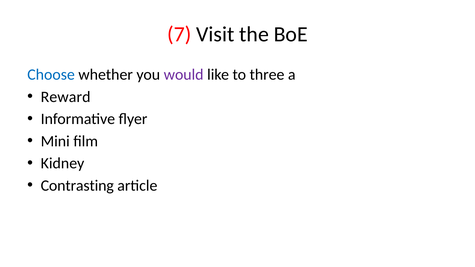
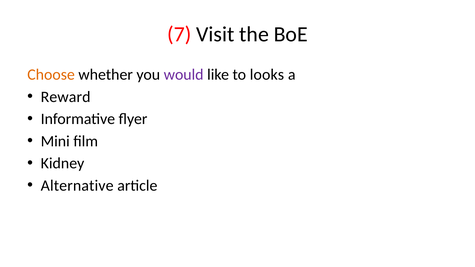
Choose colour: blue -> orange
three: three -> looks
Contrasting: Contrasting -> Alternative
